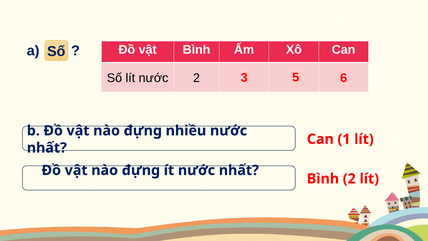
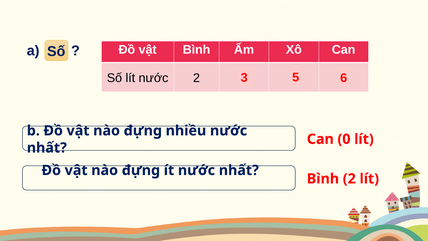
1: 1 -> 0
